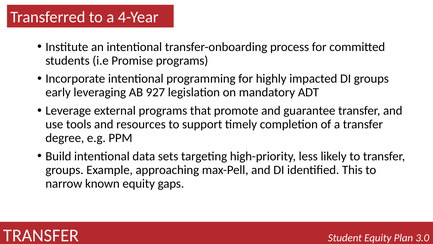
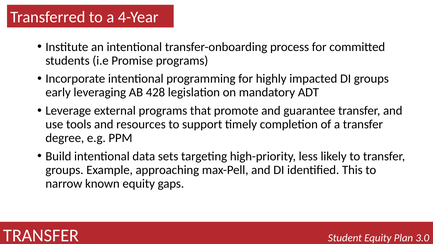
927: 927 -> 428
